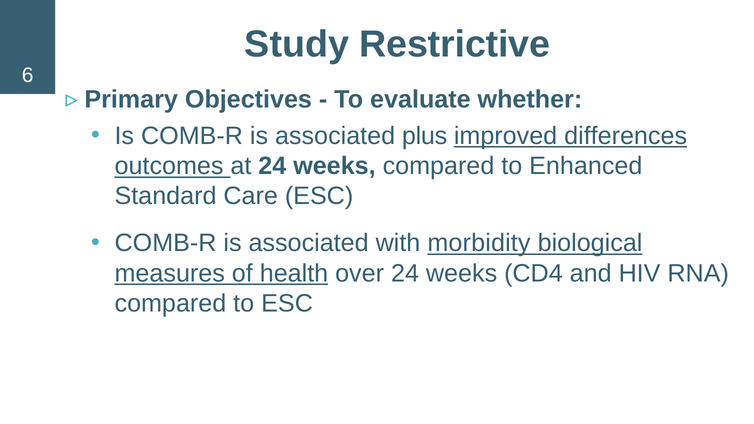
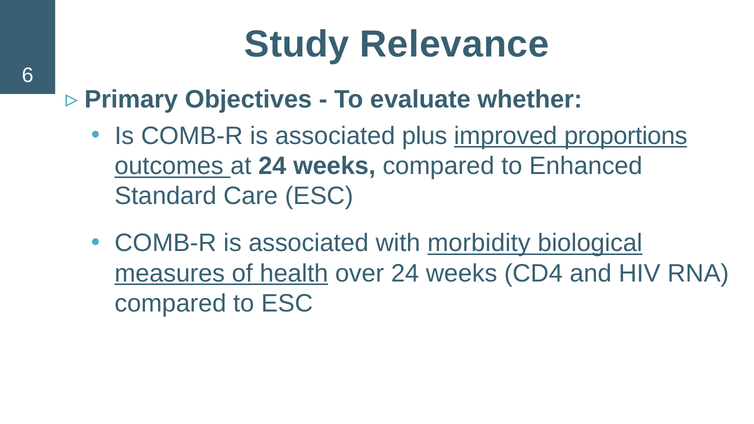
Restrictive: Restrictive -> Relevance
differences: differences -> proportions
